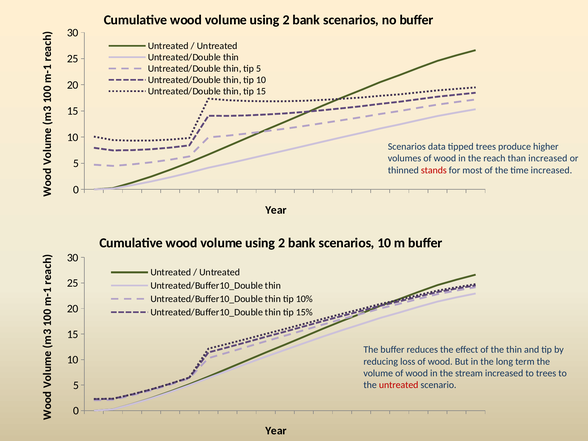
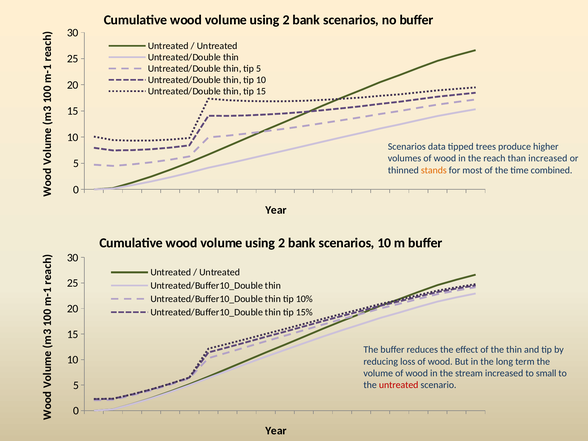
stands colour: red -> orange
time increased: increased -> combined
to trees: trees -> small
